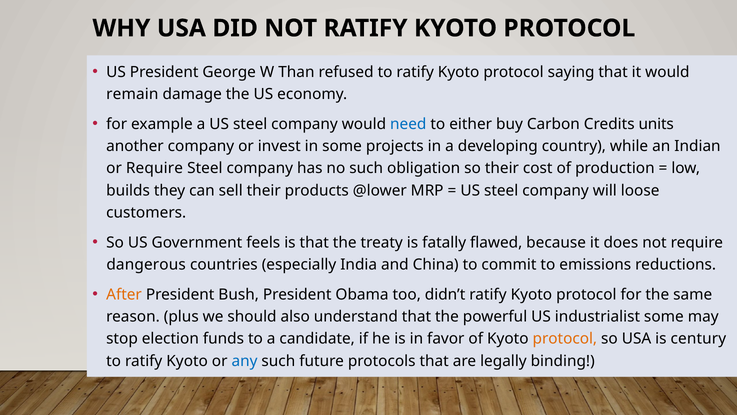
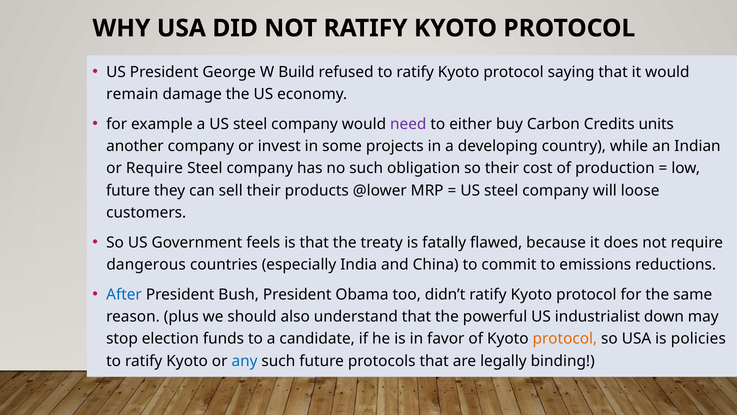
Than: Than -> Build
need colour: blue -> purple
builds at (128, 190): builds -> future
After colour: orange -> blue
industrialist some: some -> down
century: century -> policies
